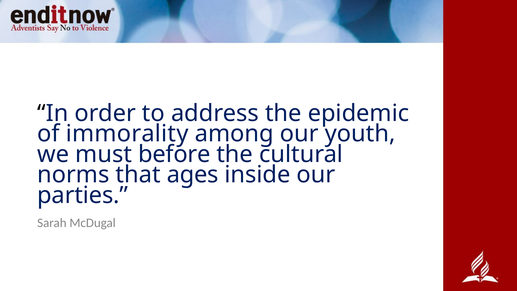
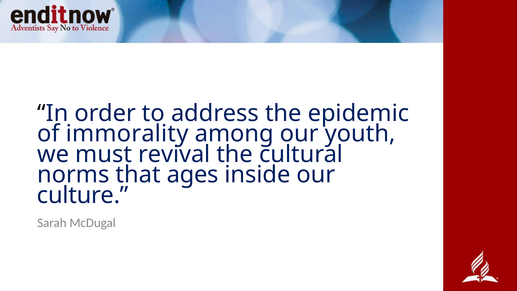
before: before -> revival
parties: parties -> culture
